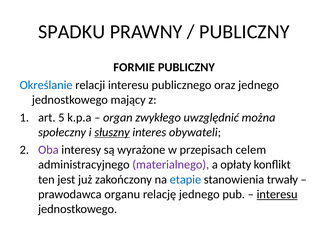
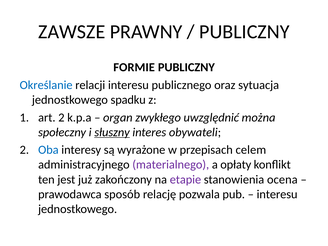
SPADKU: SPADKU -> ZAWSZE
oraz jednego: jednego -> sytuacja
mający: mający -> spadku
art 5: 5 -> 2
Oba colour: purple -> blue
etapie colour: blue -> purple
trwały: trwały -> ocena
organu: organu -> sposób
relację jednego: jednego -> pozwala
interesu at (277, 194) underline: present -> none
